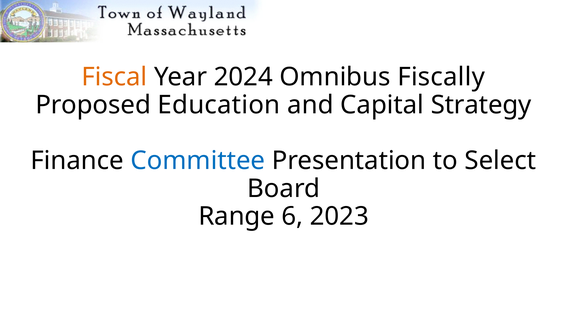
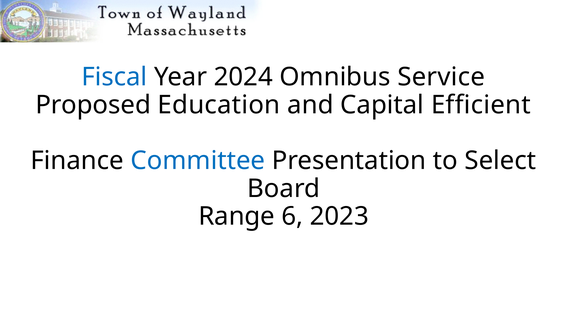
Fiscal colour: orange -> blue
Fiscally: Fiscally -> Service
Strategy: Strategy -> Efficient
